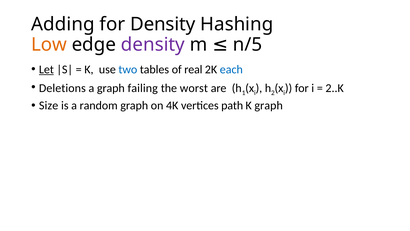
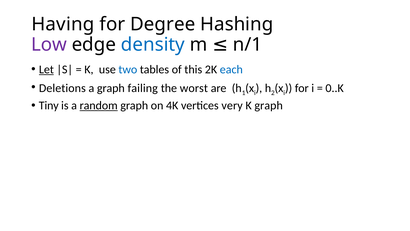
Adding: Adding -> Having
for Density: Density -> Degree
Low colour: orange -> purple
density at (153, 45) colour: purple -> blue
n/5: n/5 -> n/1
real: real -> this
2..K: 2..K -> 0..K
Size: Size -> Tiny
random underline: none -> present
path: path -> very
